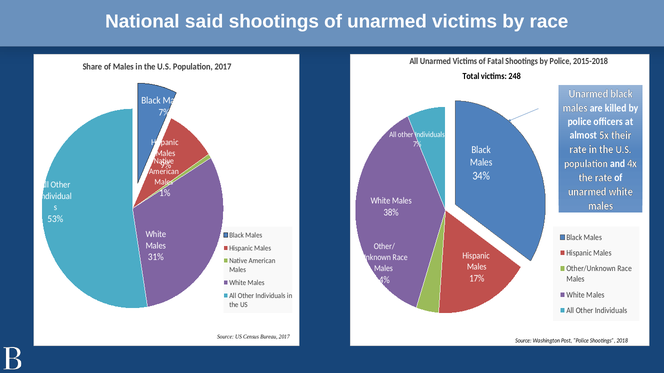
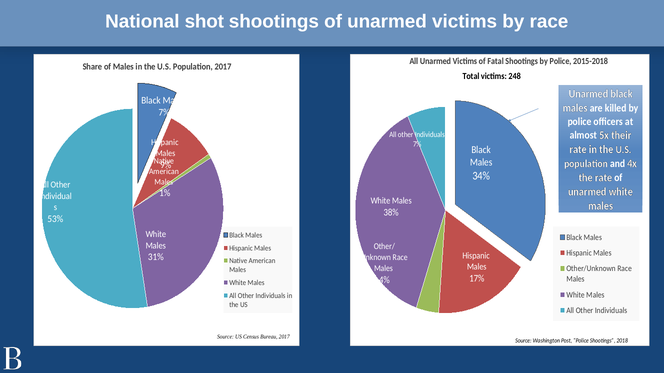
said: said -> shot
